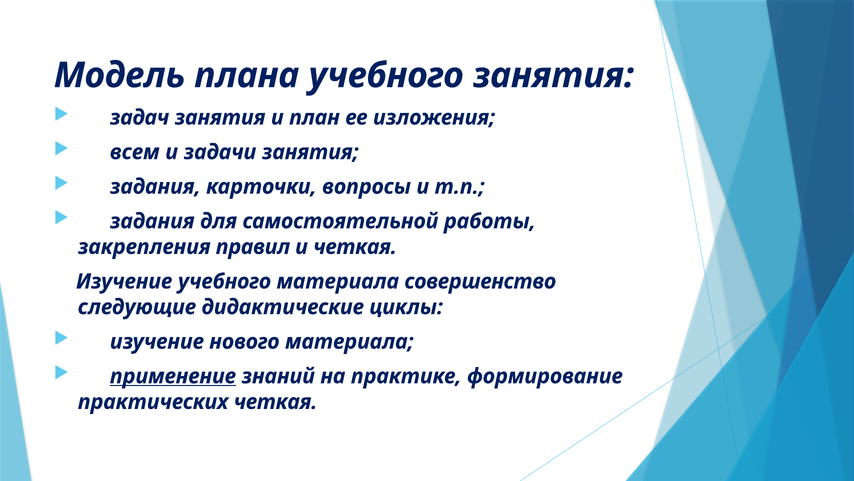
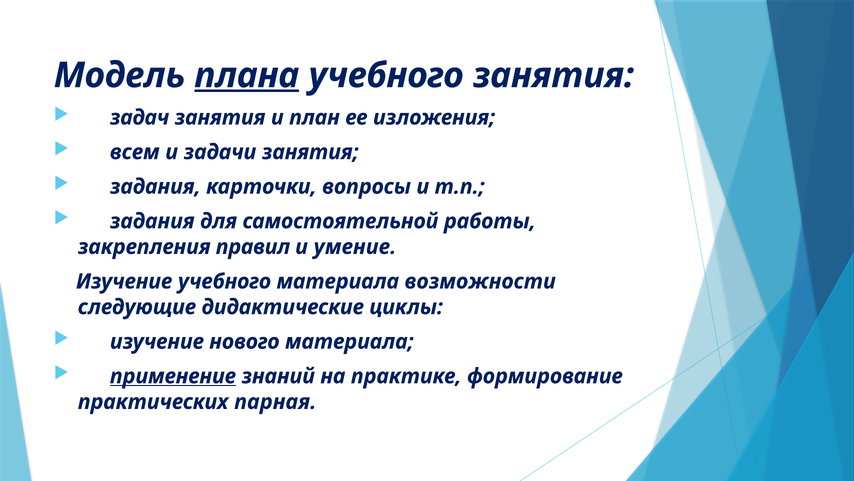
плана underline: none -> present
и четкая: четкая -> умение
совершенство: совершенство -> возможности
практических четкая: четкая -> парная
